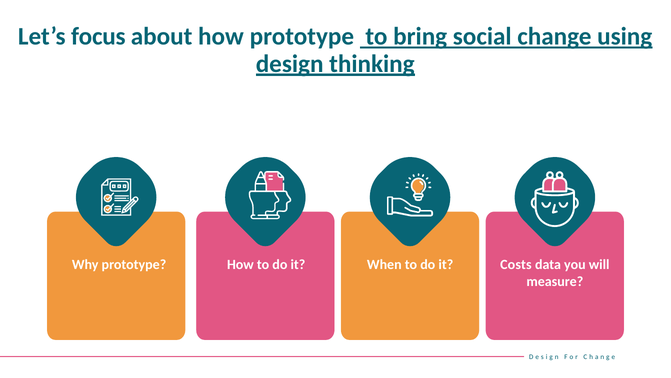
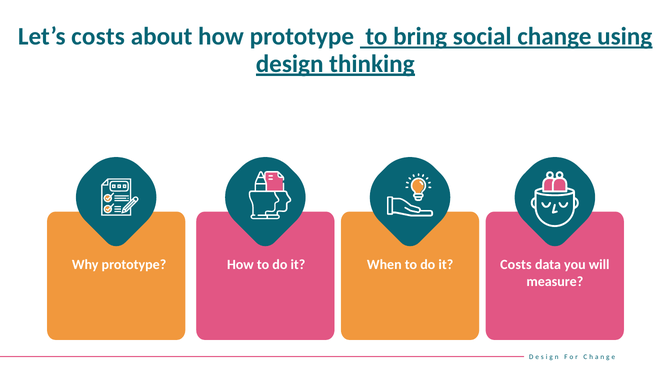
Let’s focus: focus -> costs
